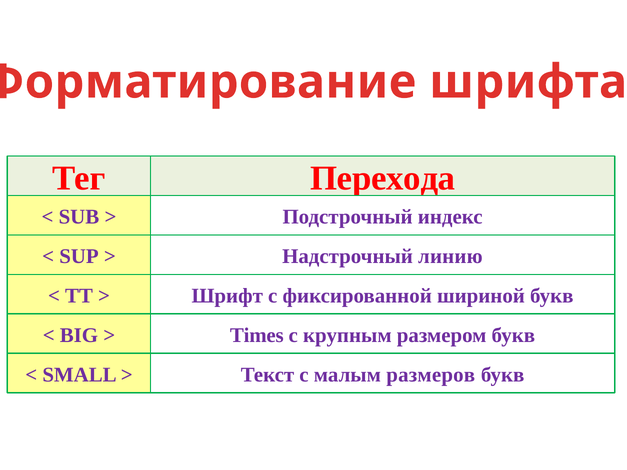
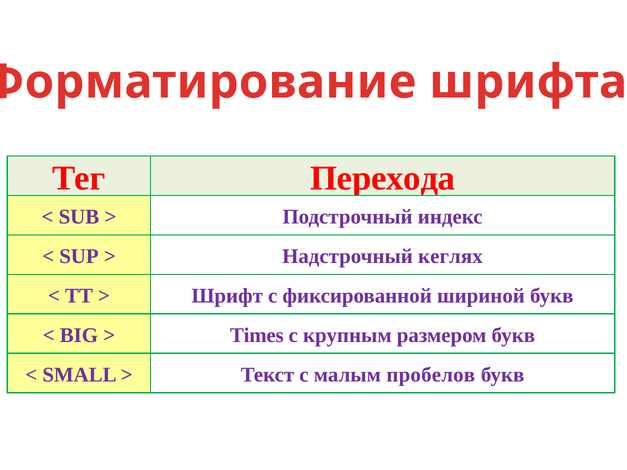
линию: линию -> кеглях
размеров: размеров -> пробелов
